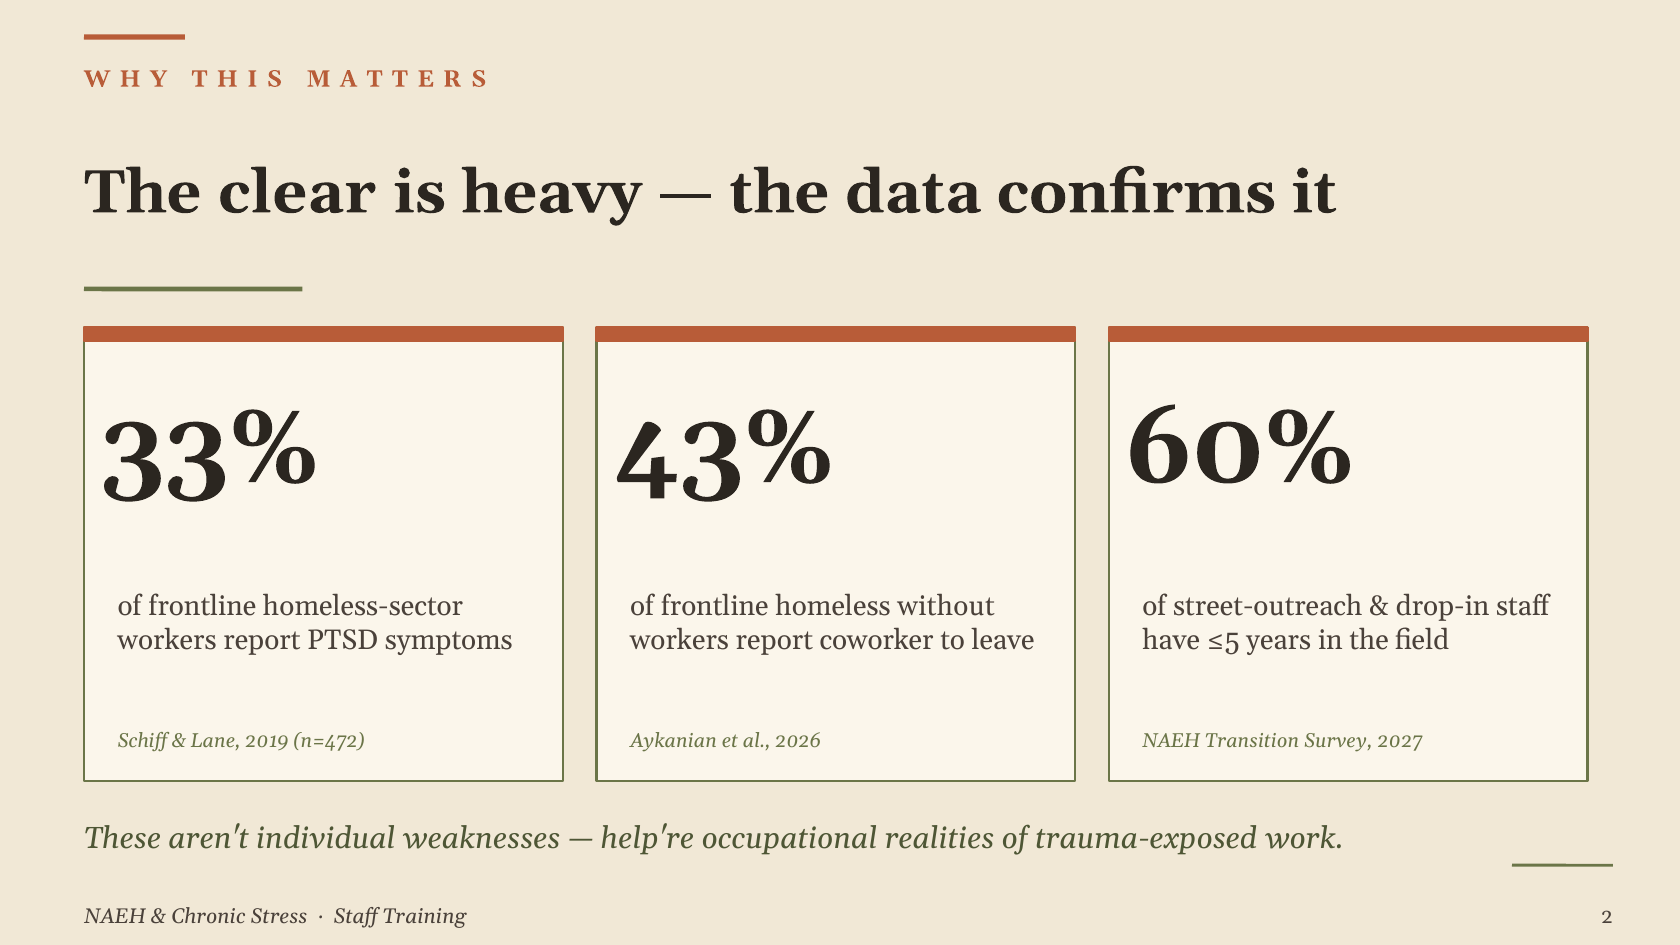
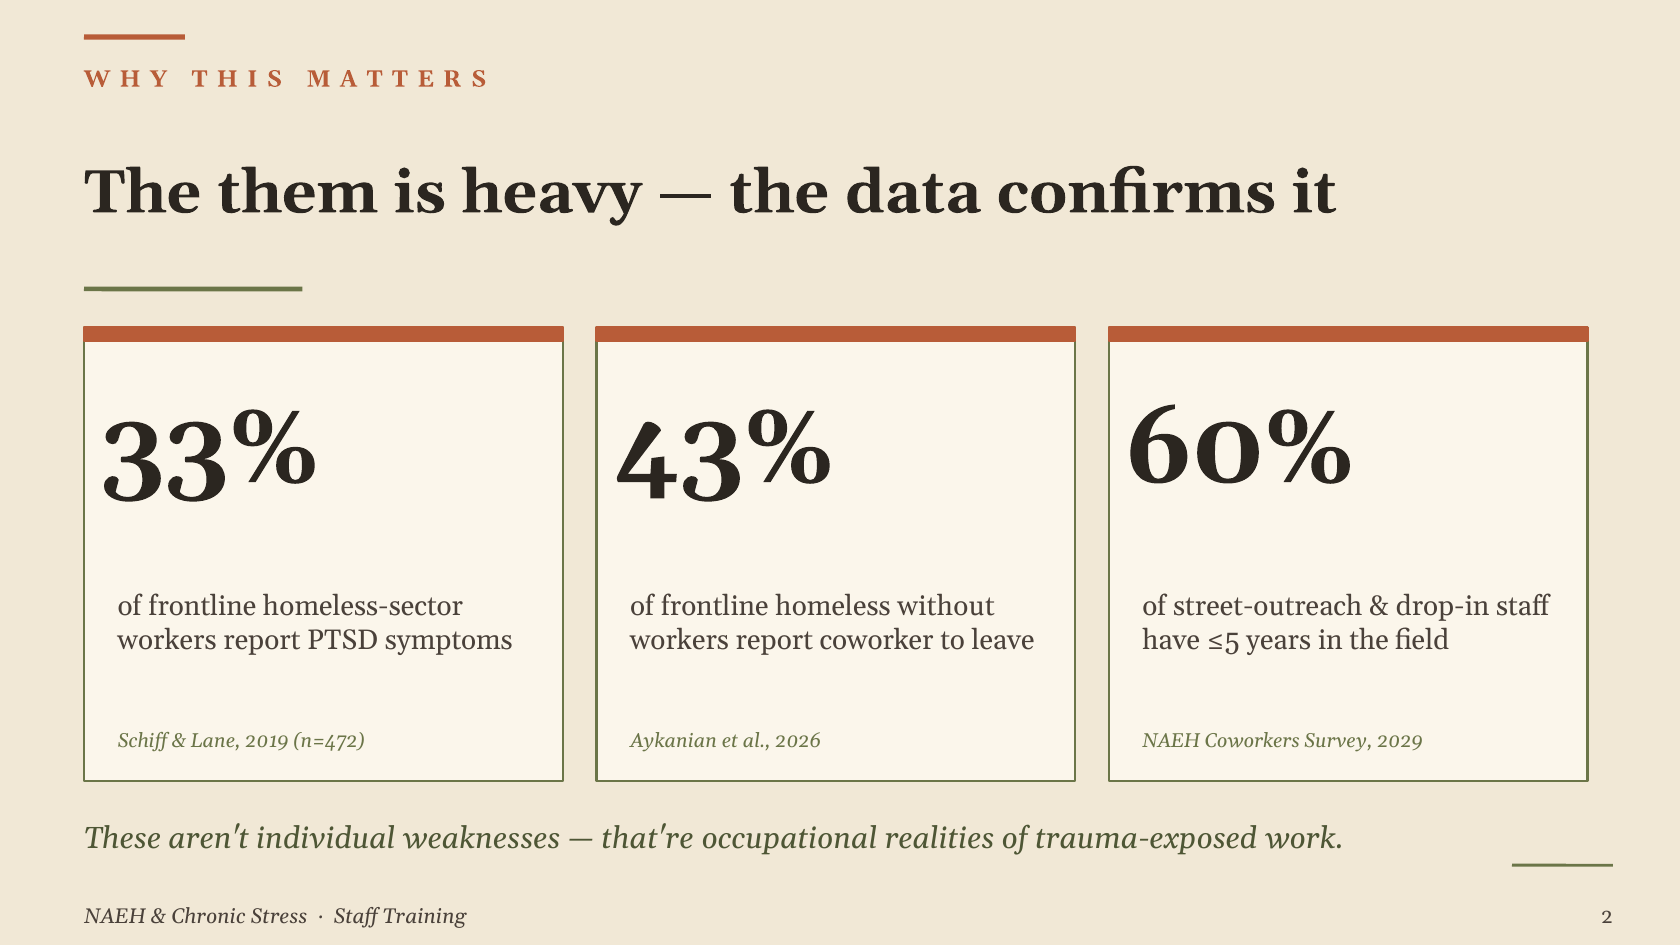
clear: clear -> them
Transition: Transition -> Coworkers
2027: 2027 -> 2029
help're: help're -> that're
